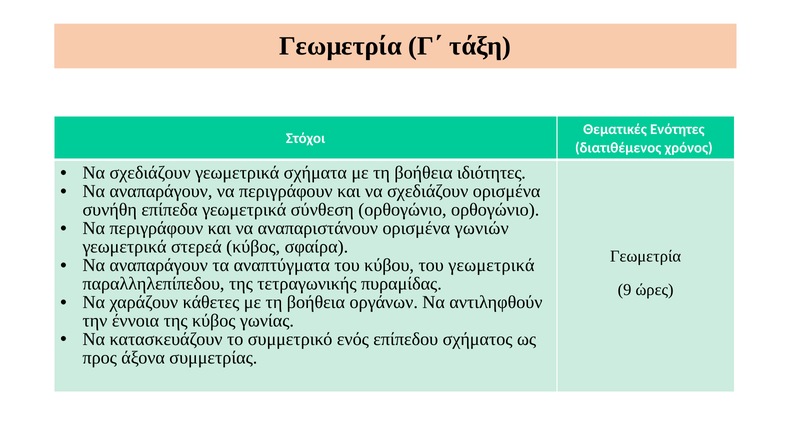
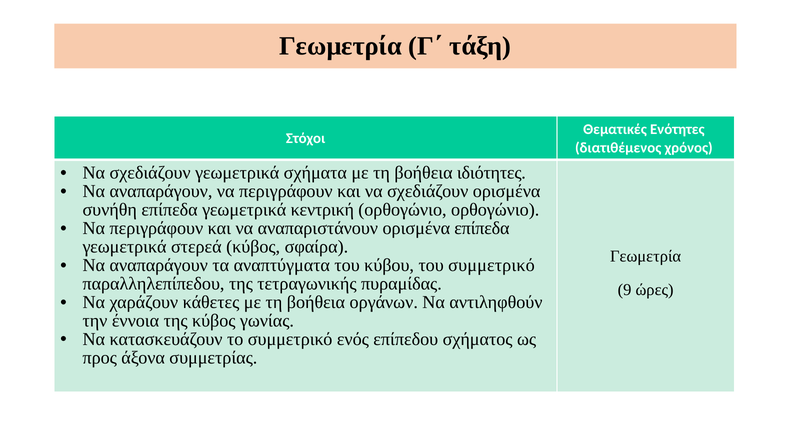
σύνθεση: σύνθεση -> κεντρική
ορισμένα γωνιών: γωνιών -> επίπεδα
του γεωμετρικά: γεωμετρικά -> συμμετρικό
